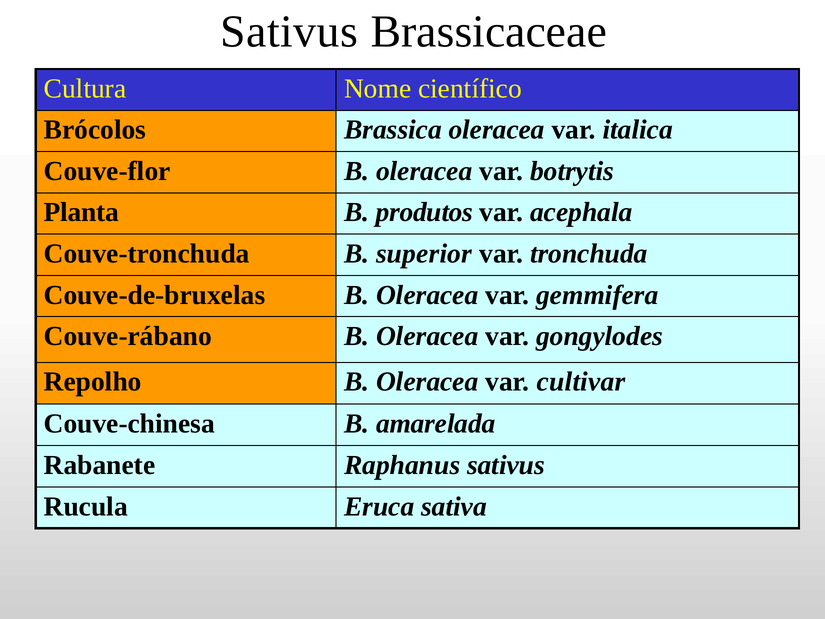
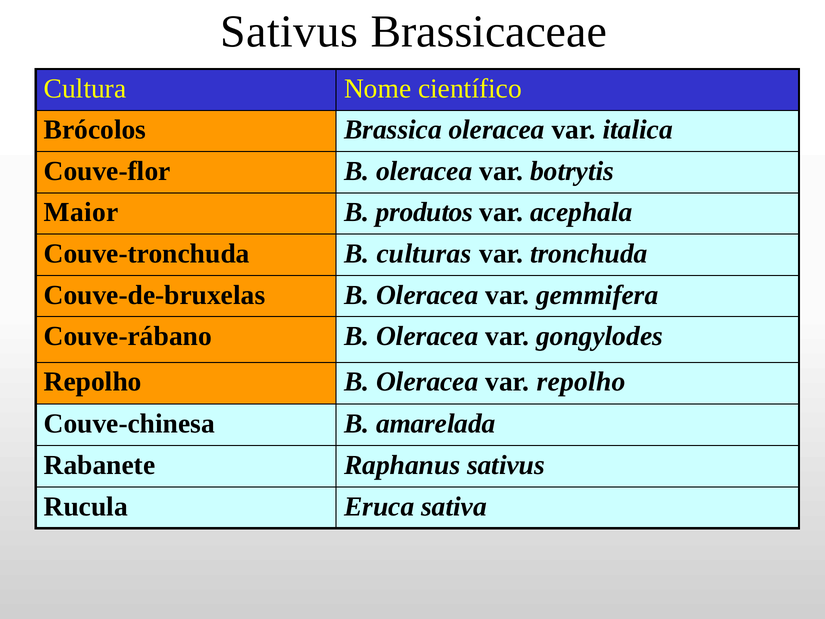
Planta: Planta -> Maior
superior: superior -> culturas
var cultivar: cultivar -> repolho
